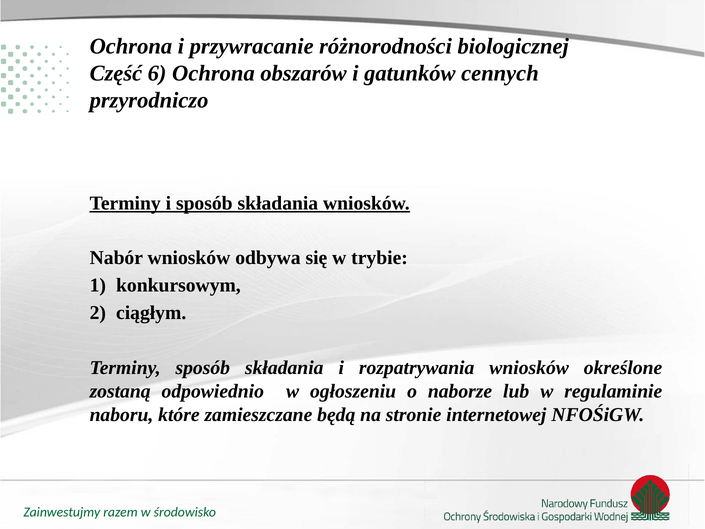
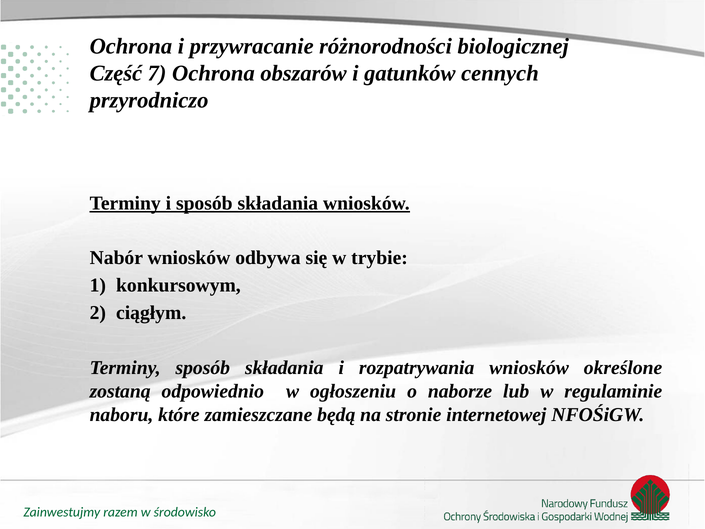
6: 6 -> 7
